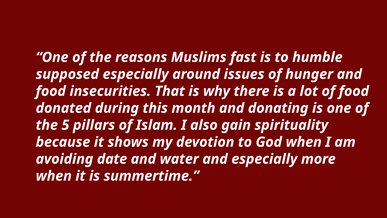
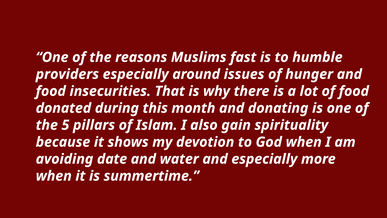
supposed: supposed -> providers
